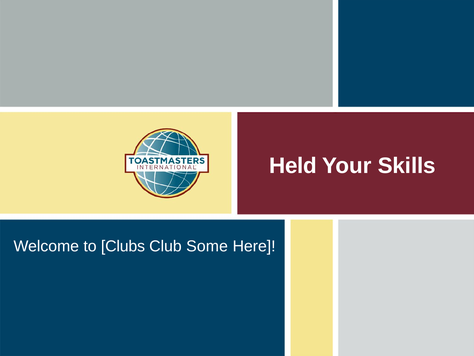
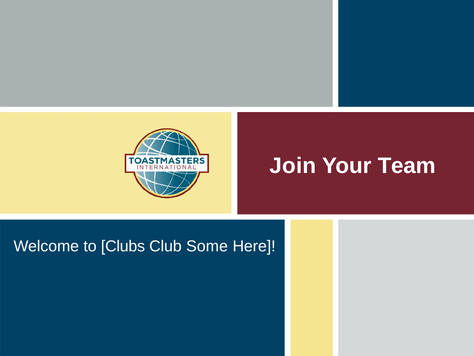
Held: Held -> Join
Skills: Skills -> Team
